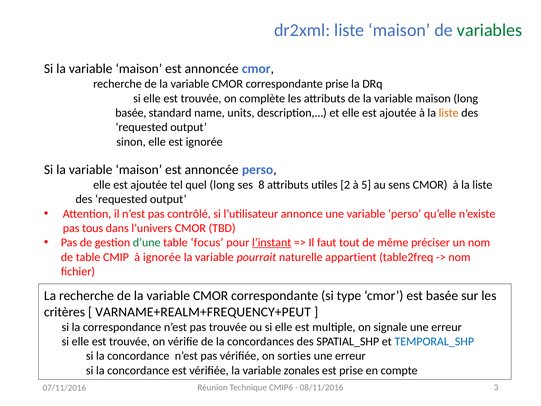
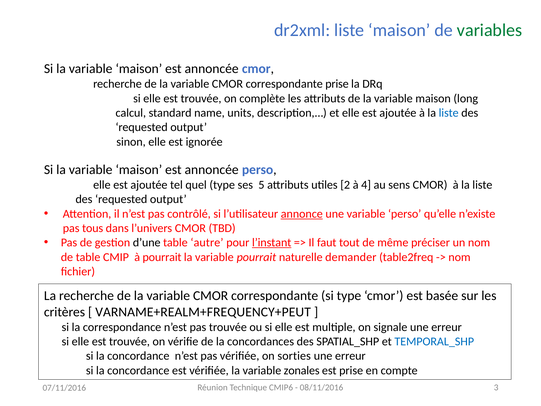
basée at (131, 113): basée -> calcul
liste at (449, 113) colour: orange -> blue
quel long: long -> type
8: 8 -> 5
5: 5 -> 4
annonce underline: none -> present
d’une colour: green -> black
focus: focus -> autre
à ignorée: ignorée -> pourrait
appartient: appartient -> demander
